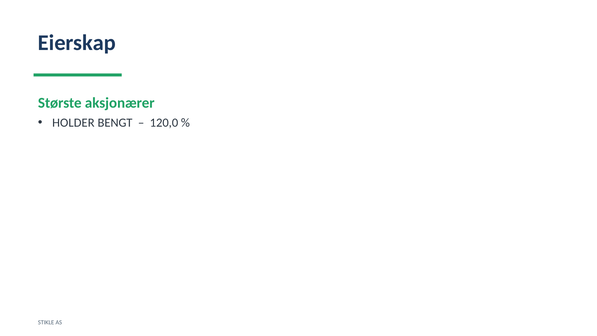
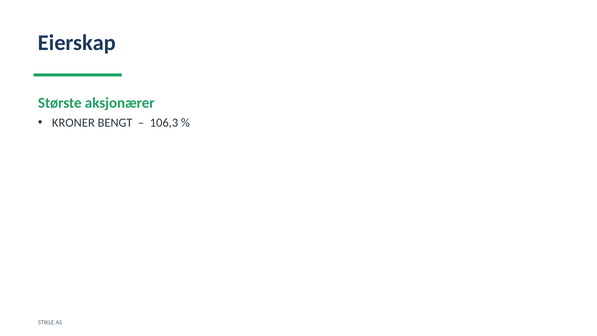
HOLDER: HOLDER -> KRONER
120,0: 120,0 -> 106,3
